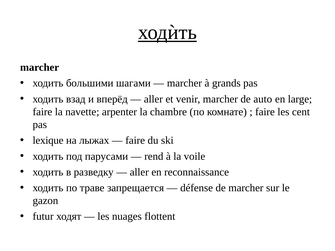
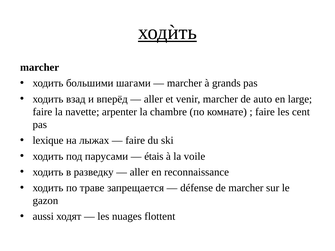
rend: rend -> étais
futur: futur -> aussi
